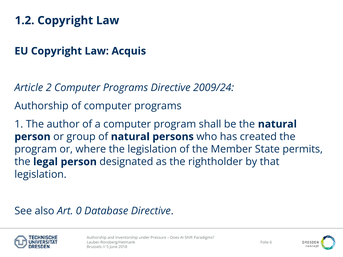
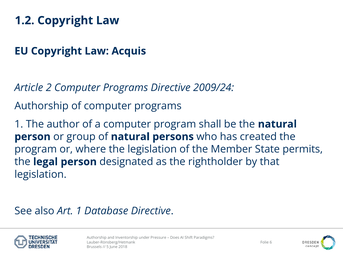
Art 0: 0 -> 1
